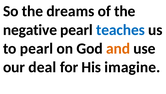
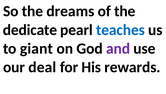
negative: negative -> dedicate
to pearl: pearl -> giant
and colour: orange -> purple
imagine: imagine -> rewards
